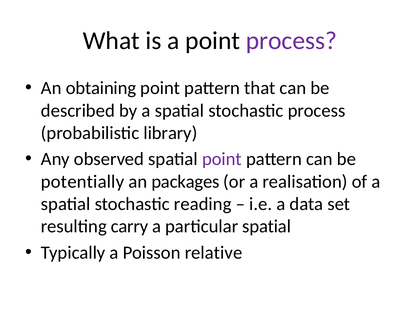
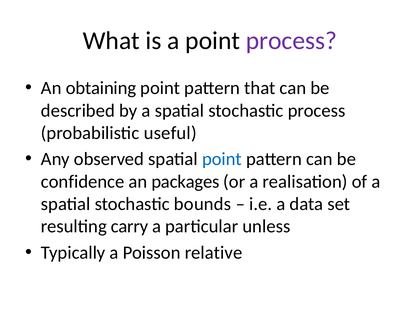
library: library -> useful
point at (222, 159) colour: purple -> blue
potentially: potentially -> confidence
reading: reading -> bounds
particular spatial: spatial -> unless
